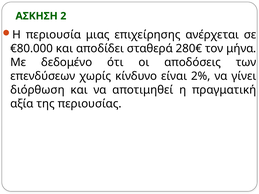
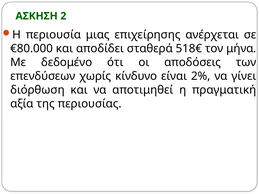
280€: 280€ -> 518€
